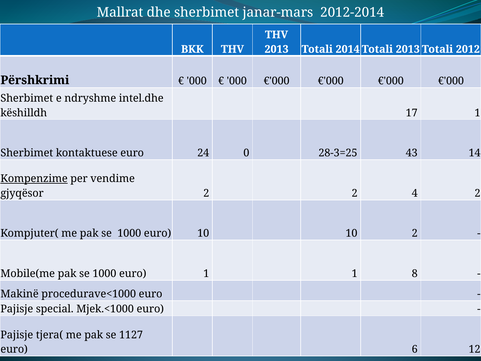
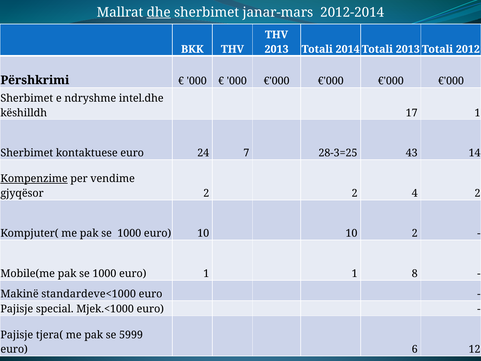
dhe underline: none -> present
0: 0 -> 7
procedurave<1000: procedurave<1000 -> standardeve<1000
1127: 1127 -> 5999
